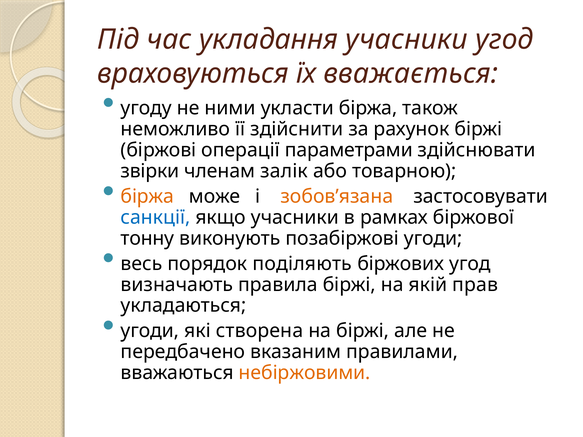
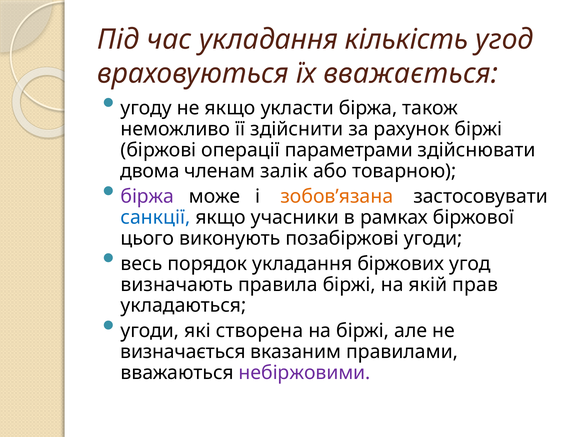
укладання учасники: учасники -> кількість
не ними: ними -> якщо
звірки: звірки -> двома
біржа at (147, 196) colour: orange -> purple
тонну: тонну -> цього
порядок поділяють: поділяють -> укладання
передбачено: передбачено -> визначається
небіржовими colour: orange -> purple
